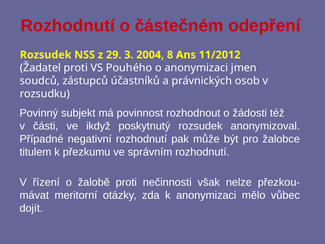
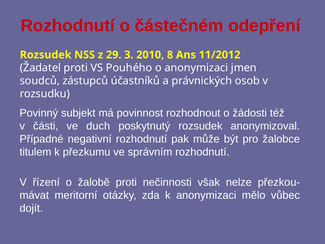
2004: 2004 -> 2010
ikdyž: ikdyž -> duch
